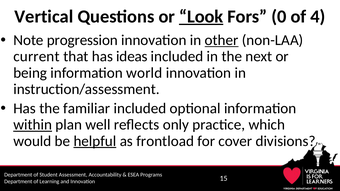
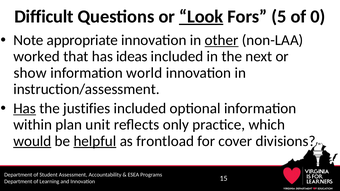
Vertical: Vertical -> Difficult
0: 0 -> 5
4: 4 -> 0
progression: progression -> appropriate
current: current -> worked
being: being -> show
Has at (25, 109) underline: none -> present
familiar: familiar -> justifies
within underline: present -> none
well: well -> unit
would underline: none -> present
